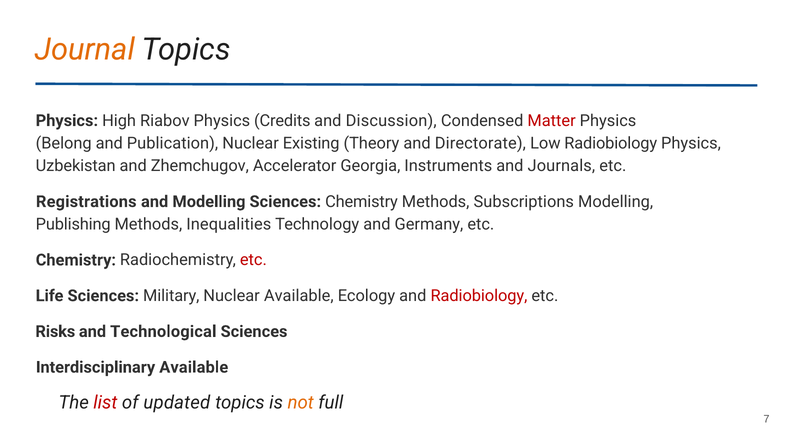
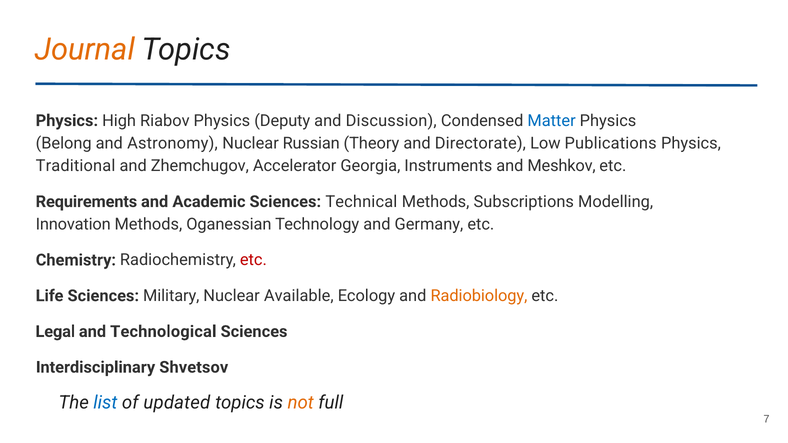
Credits: Credits -> Deputy
Matter colour: red -> blue
Publication: Publication -> Astronomy
Existing: Existing -> Russian
Low Radiobiology: Radiobiology -> Publications
Uzbekistan: Uzbekistan -> Traditional
Journals: Journals -> Meshkov
Registrations: Registrations -> Requirements
and Modelling: Modelling -> Academic
Sciences Chemistry: Chemistry -> Technical
Publishing: Publishing -> Innovation
Inequalities: Inequalities -> Oganessian
Radiobiology at (479, 296) colour: red -> orange
Risks: Risks -> Legal
Interdisciplinary Available: Available -> Shvetsov
list colour: red -> blue
